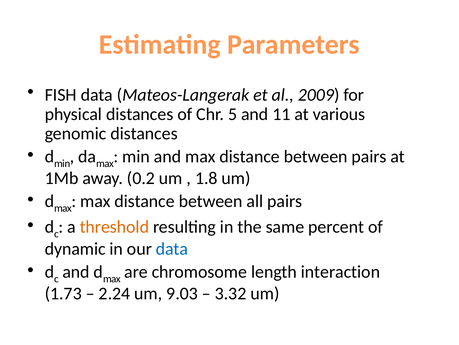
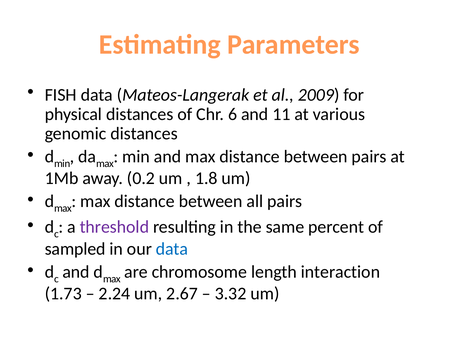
5: 5 -> 6
threshold colour: orange -> purple
dynamic: dynamic -> sampled
9.03: 9.03 -> 2.67
